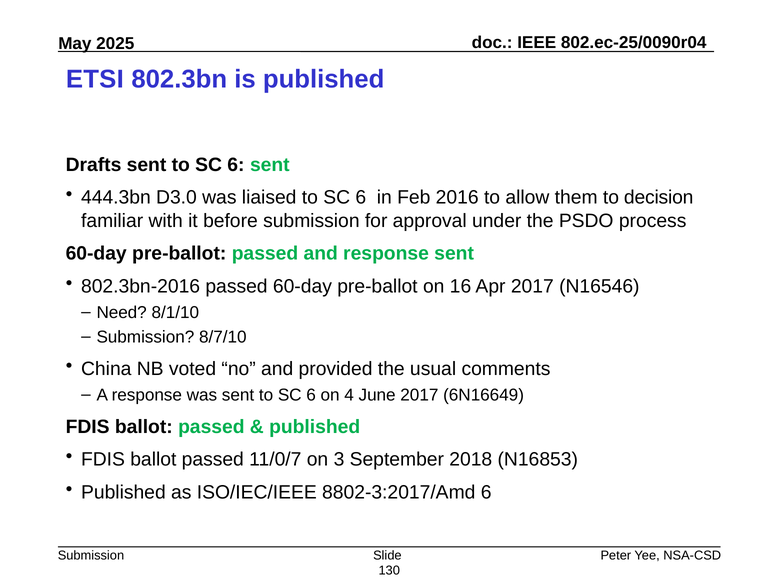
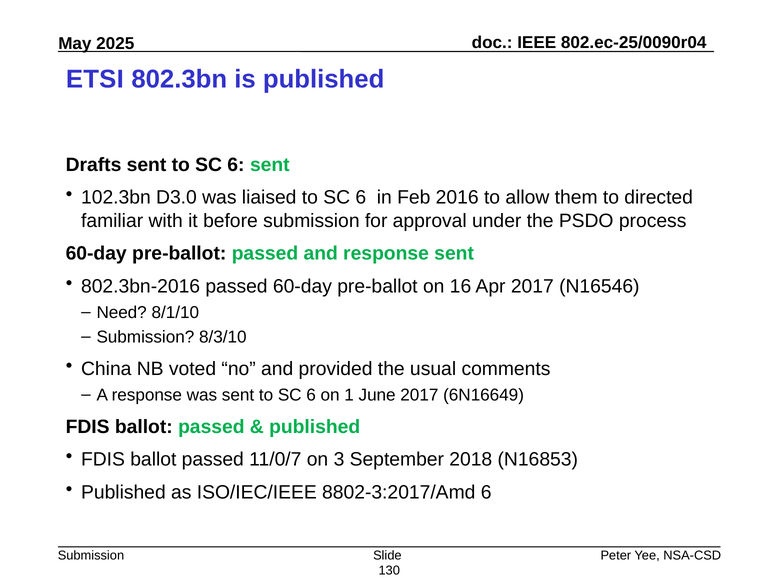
444.3bn: 444.3bn -> 102.3bn
decision: decision -> directed
8/7/10: 8/7/10 -> 8/3/10
4: 4 -> 1
